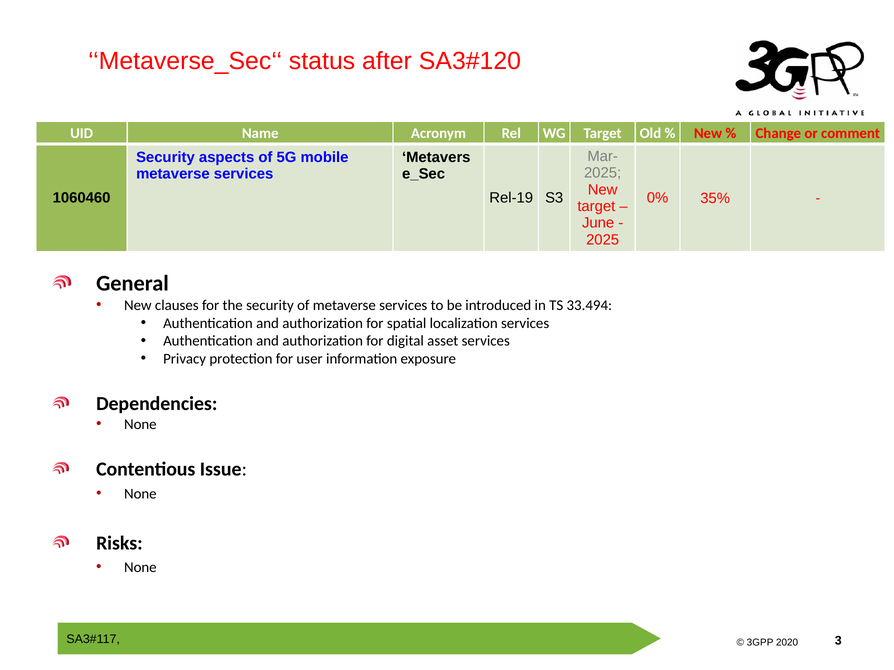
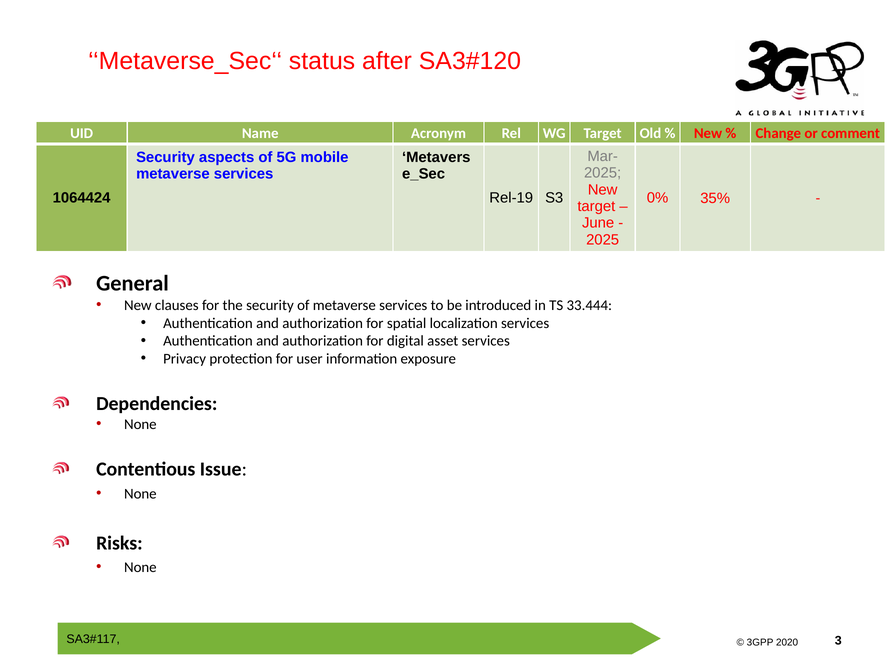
1060460: 1060460 -> 1064424
33.494: 33.494 -> 33.444
